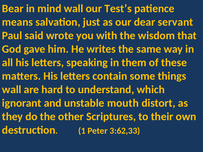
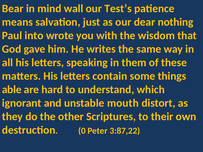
servant: servant -> nothing
said: said -> into
wall at (12, 90): wall -> able
1: 1 -> 0
3:62,33: 3:62,33 -> 3:87,22
